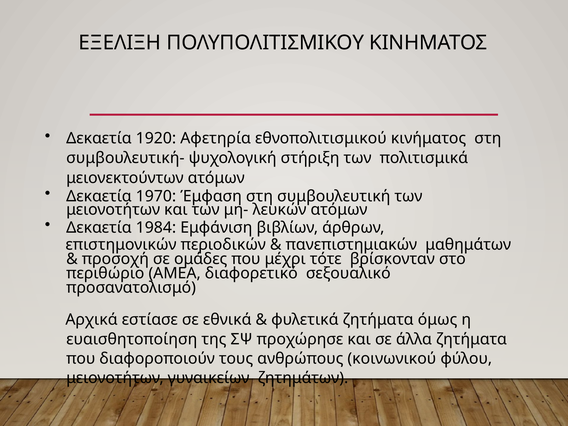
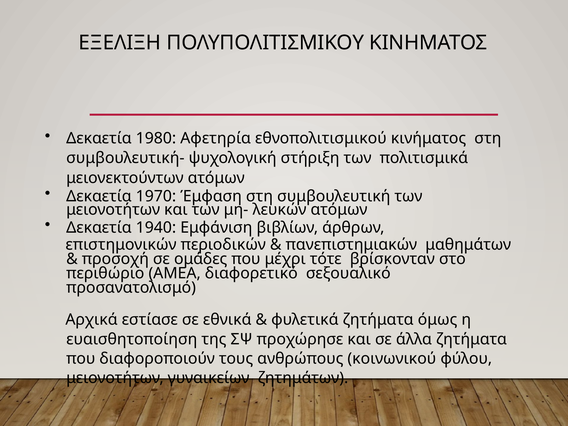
1920: 1920 -> 1980
1984: 1984 -> 1940
